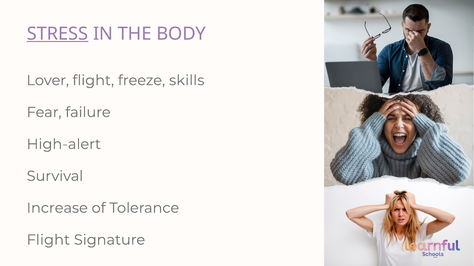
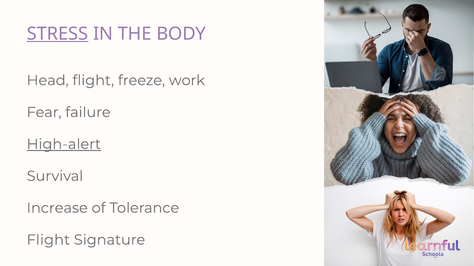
Lover: Lover -> Head
skills: skills -> work
High-alert underline: none -> present
